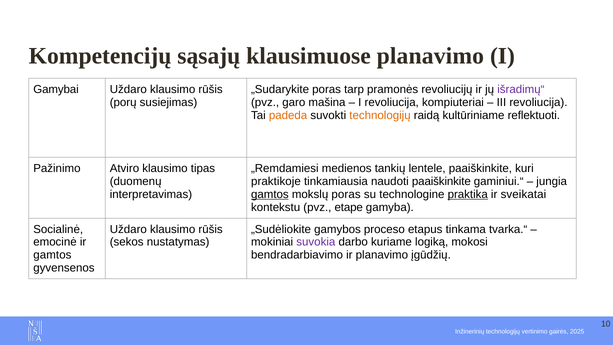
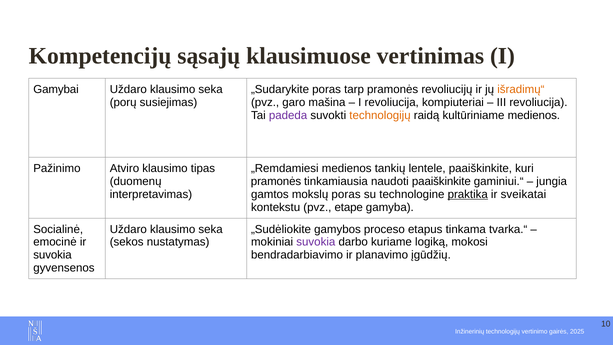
klausimuose planavimo: planavimo -> vertinimas
rūšis at (211, 90): rūšis -> seka
išradimų“ colour: purple -> orange
padeda colour: orange -> purple
kultūriniame reflektuoti: reflektuoti -> medienos
praktikoje at (276, 181): praktikoje -> pramonės
gamtos at (270, 194) underline: present -> none
rūšis at (211, 229): rūšis -> seka
gamtos at (52, 255): gamtos -> suvokia
